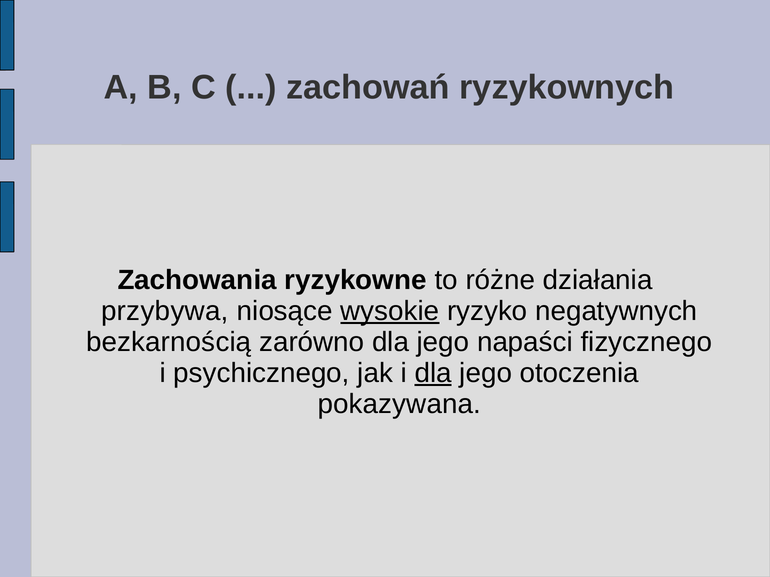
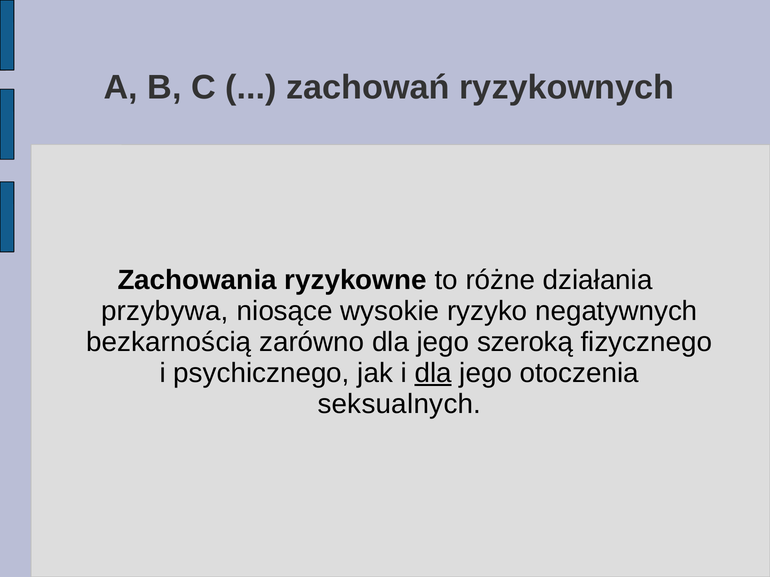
wysokie underline: present -> none
napaści: napaści -> szeroką
pokazywana: pokazywana -> seksualnych
